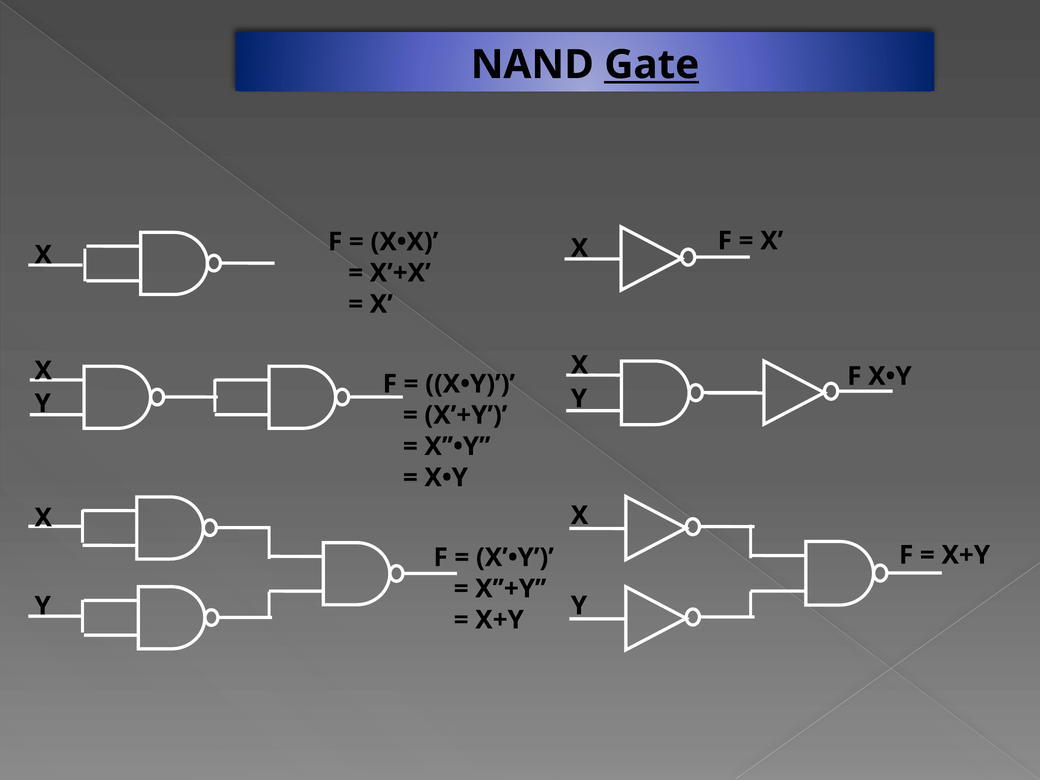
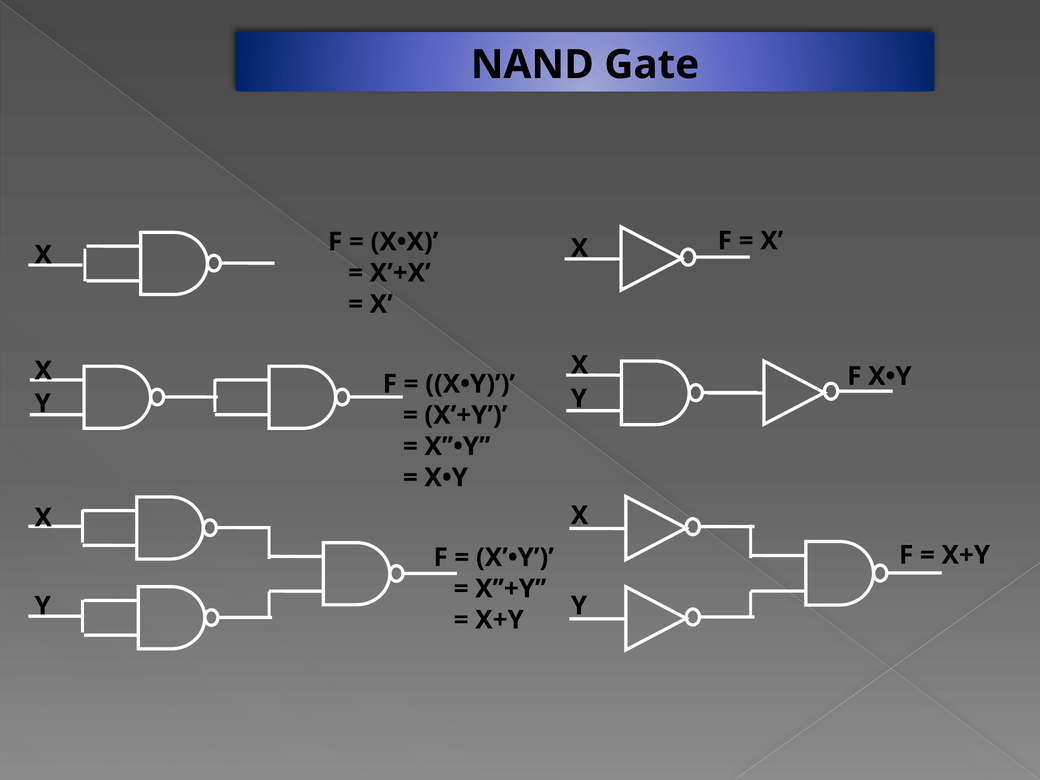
Gate underline: present -> none
